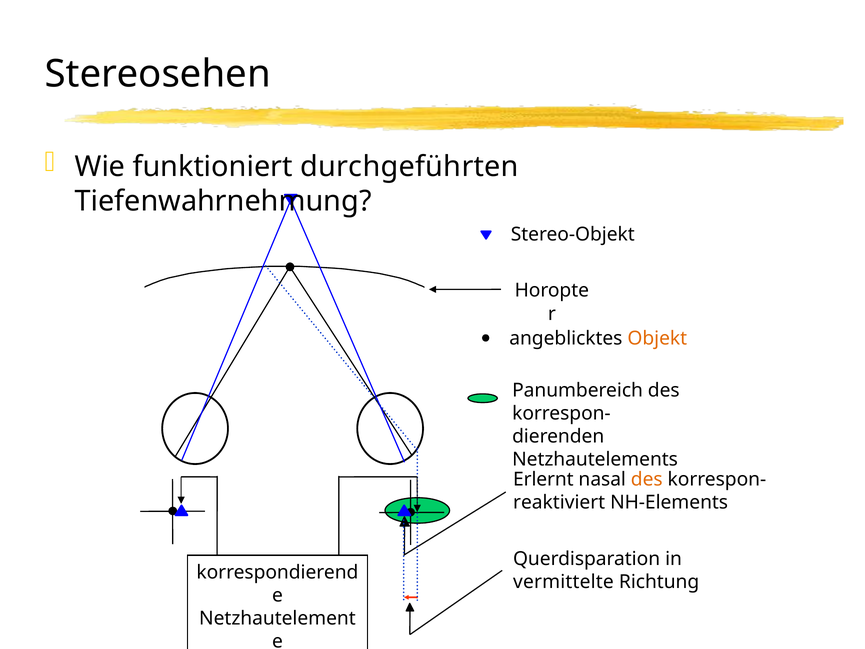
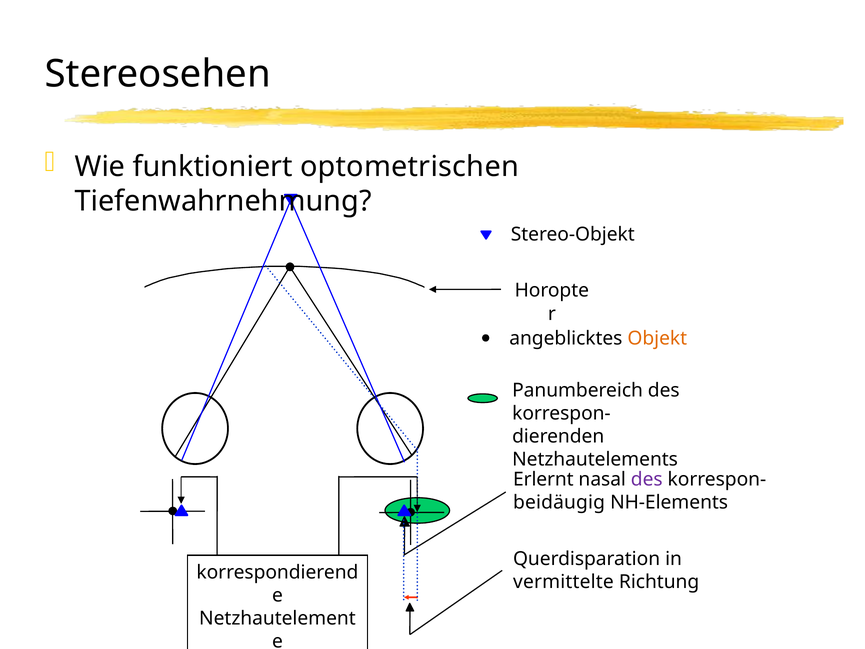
durchgeführten: durchgeführten -> optometrischen
des at (647, 479) colour: orange -> purple
reaktiviert: reaktiviert -> beidäugig
